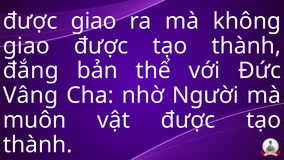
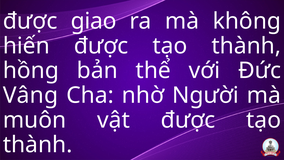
giao at (26, 46): giao -> hiến
đắng: đắng -> hồng
